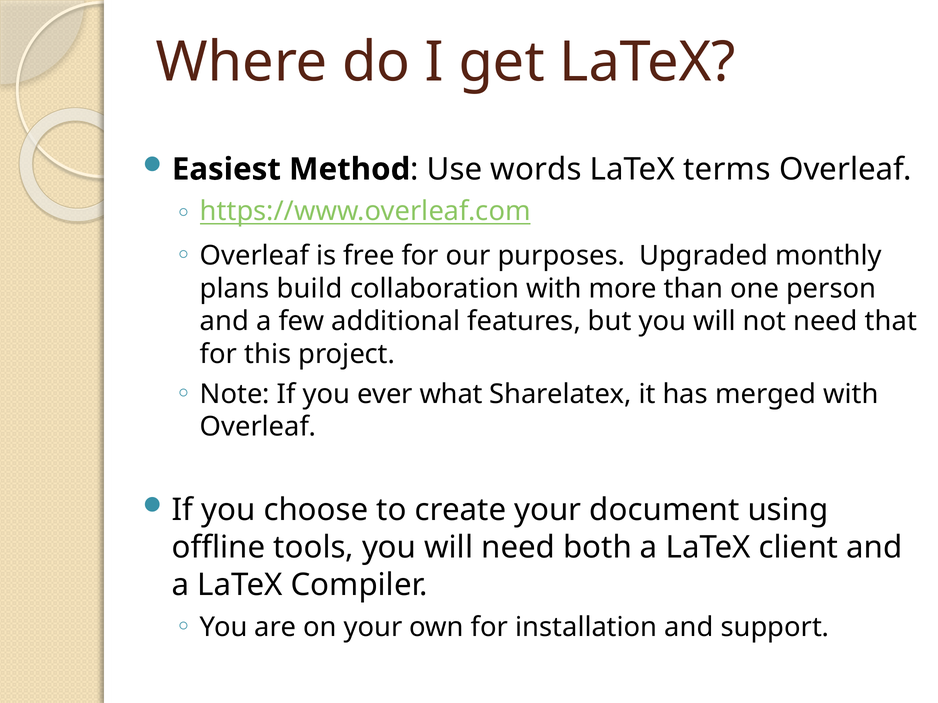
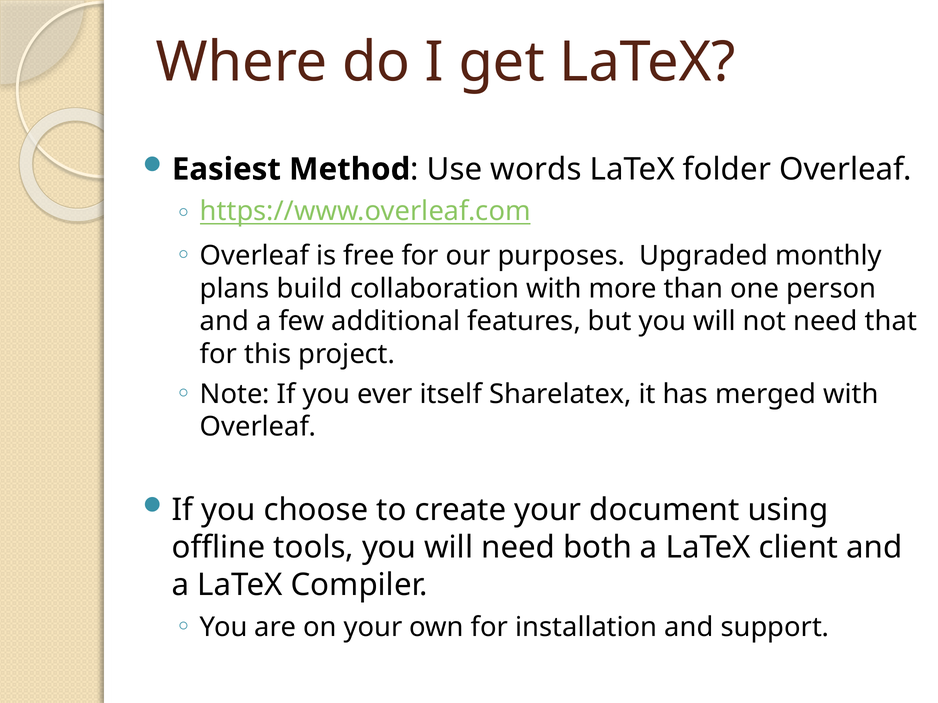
terms: terms -> folder
what: what -> itself
